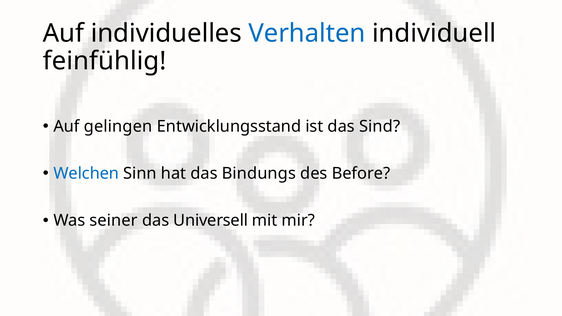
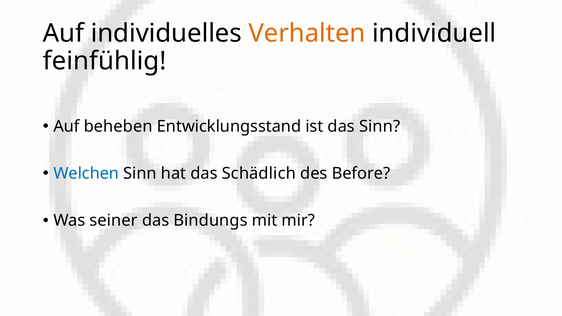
Verhalten colour: blue -> orange
gelingen: gelingen -> beheben
das Sind: Sind -> Sinn
Bindungs: Bindungs -> Schädlich
Universell: Universell -> Bindungs
